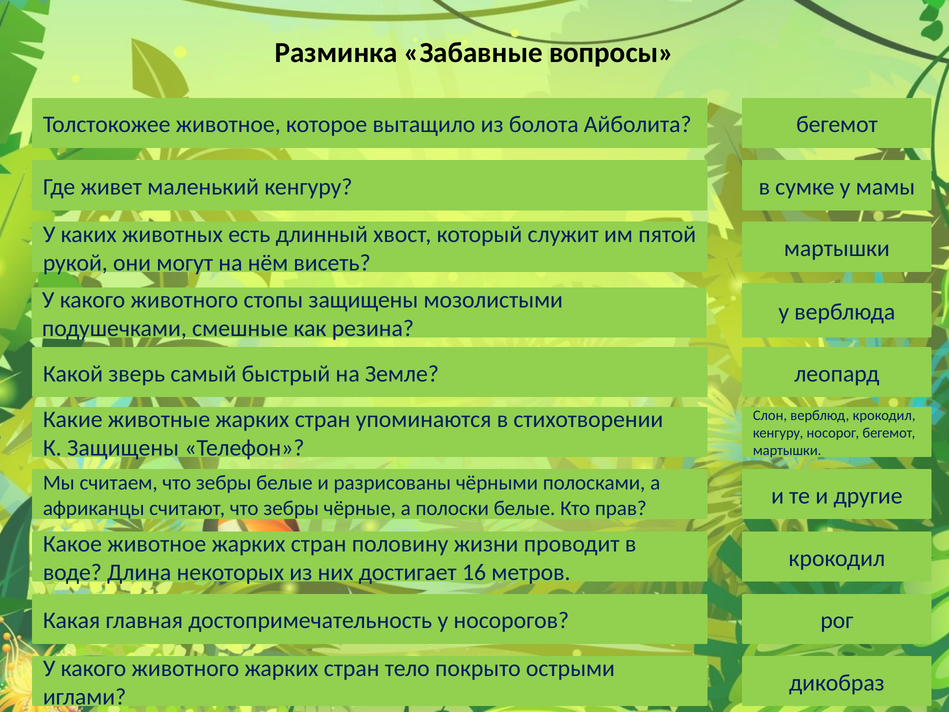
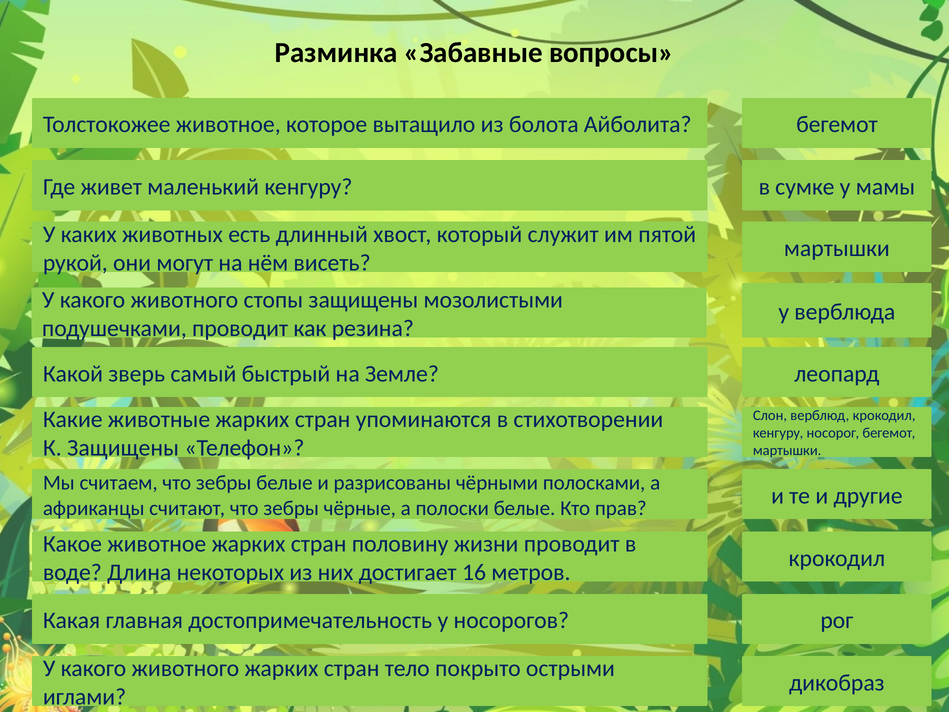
подушечками смешные: смешные -> проводит
